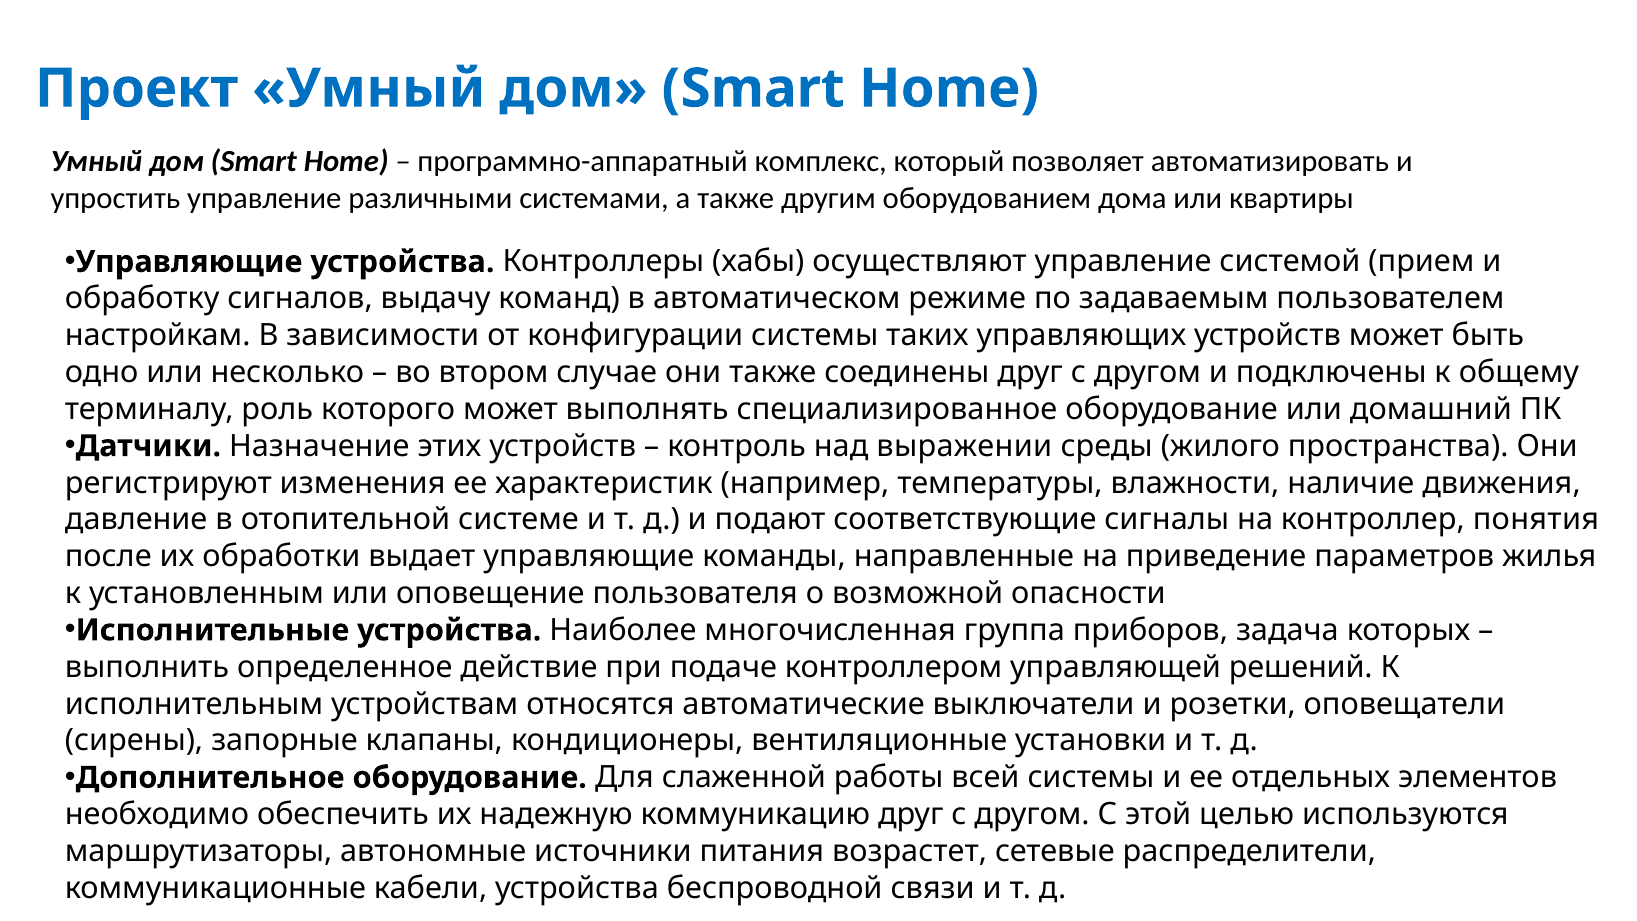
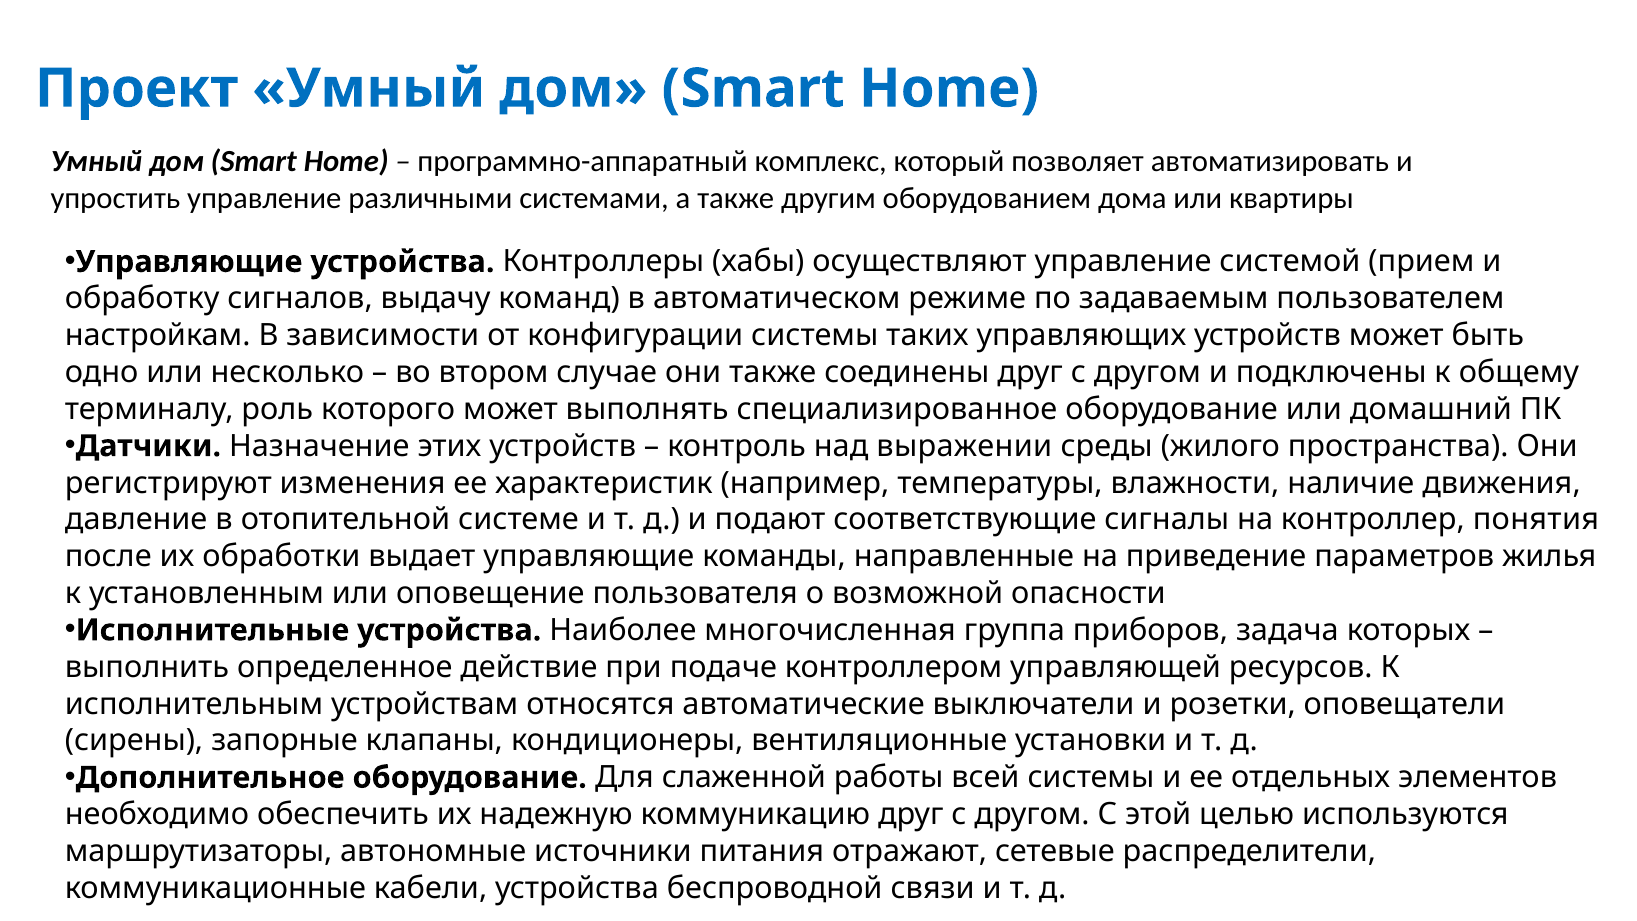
решений: решений -> ресурсов
возрастет: возрастет -> отражают
